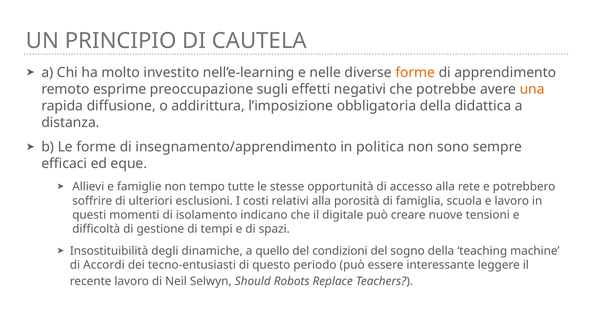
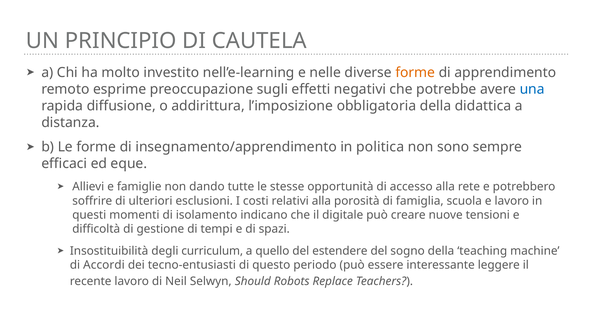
una colour: orange -> blue
tempo: tempo -> dando
dinamiche: dinamiche -> curriculum
condizioni: condizioni -> estendere
